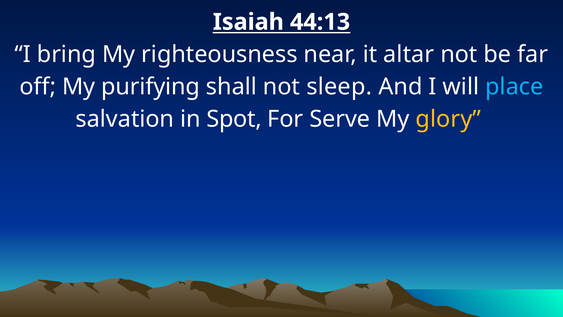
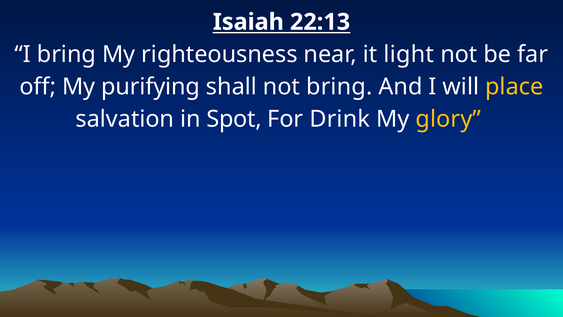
44:13: 44:13 -> 22:13
altar: altar -> light
not sleep: sleep -> bring
place colour: light blue -> yellow
Serve: Serve -> Drink
